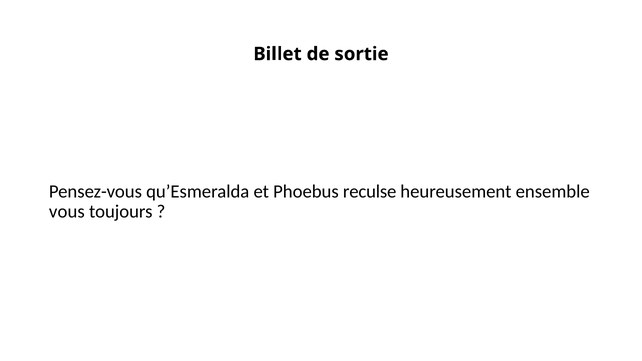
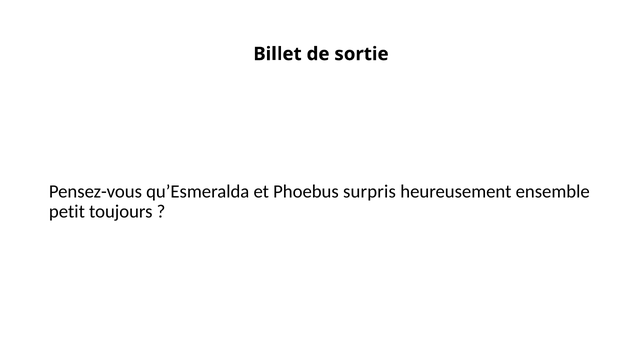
reculse: reculse -> surpris
vous: vous -> petit
